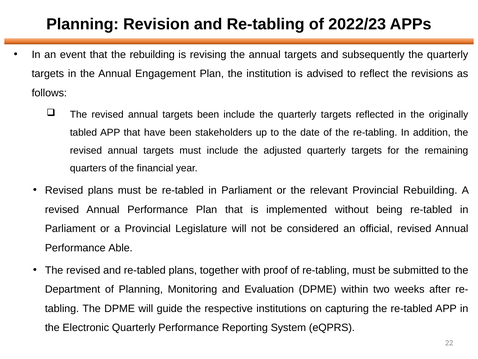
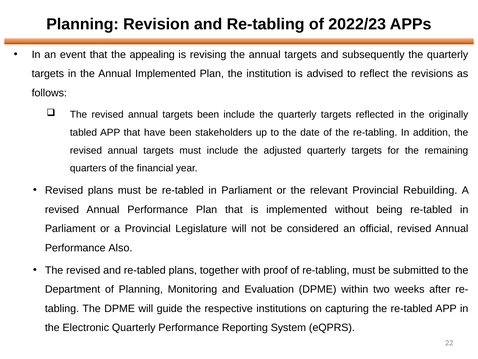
the rebuilding: rebuilding -> appealing
Annual Engagement: Engagement -> Implemented
Able: Able -> Also
